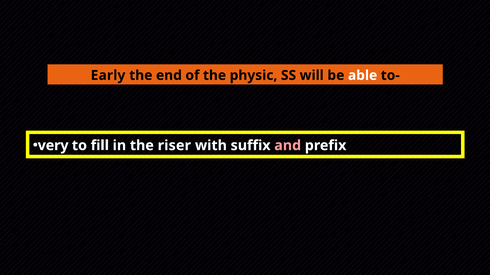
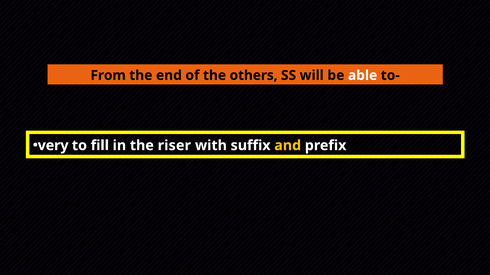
Early: Early -> From
physic: physic -> others
and colour: pink -> yellow
